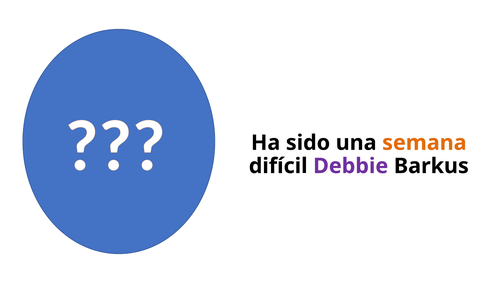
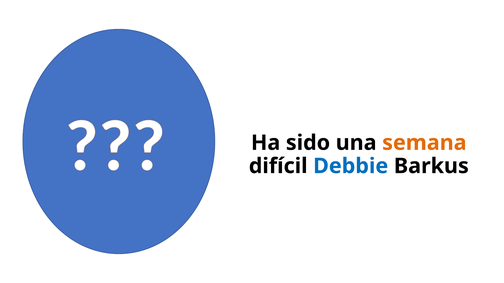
Debbie colour: purple -> blue
